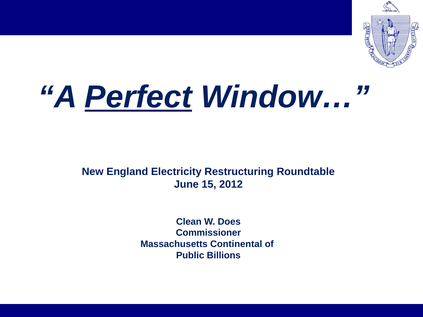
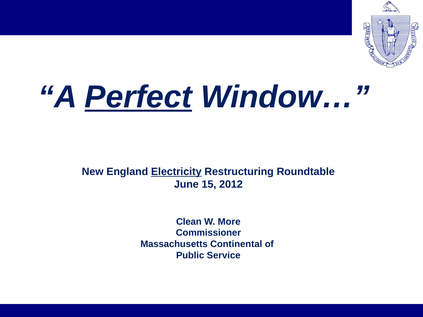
Electricity underline: none -> present
Does: Does -> More
Billions: Billions -> Service
